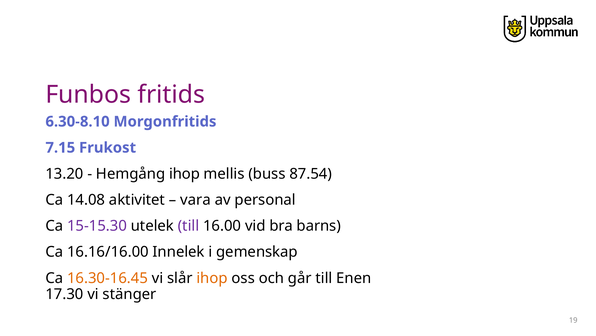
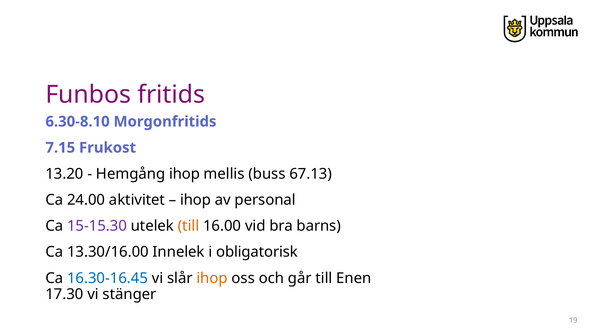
87.54: 87.54 -> 67.13
14.08: 14.08 -> 24.00
vara at (196, 199): vara -> ihop
till at (189, 225) colour: purple -> orange
16.16/16.00: 16.16/16.00 -> 13.30/16.00
gemenskap: gemenskap -> obligatorisk
16.30-16.45 colour: orange -> blue
